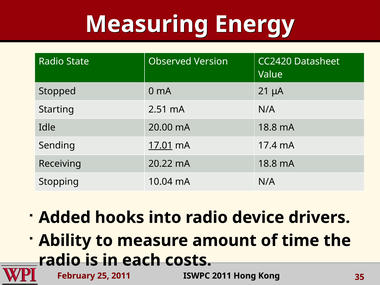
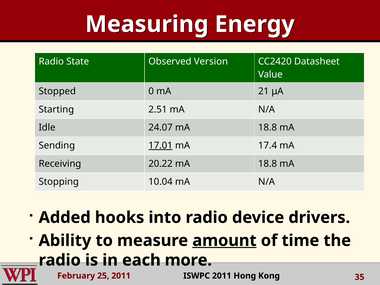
20.00: 20.00 -> 24.07
amount underline: none -> present
costs: costs -> more
